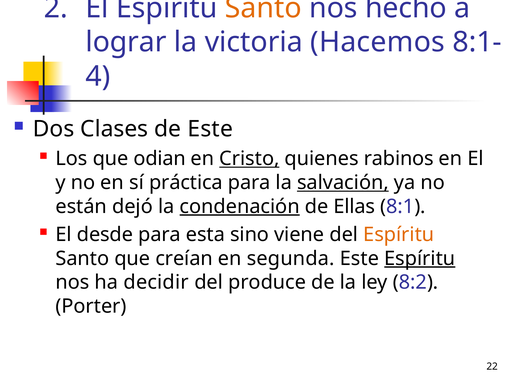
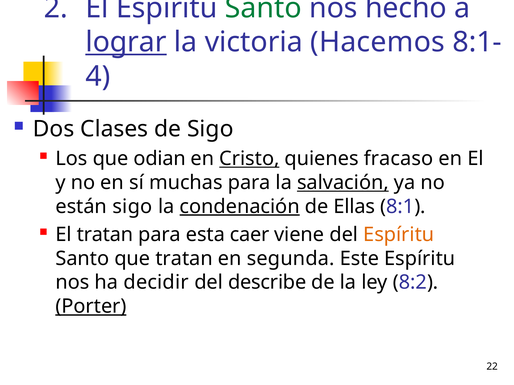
Santo at (263, 8) colour: orange -> green
lograr underline: none -> present
de Este: Este -> Sigo
rabinos: rabinos -> fracaso
práctica: práctica -> muchas
están dejó: dejó -> sigo
El desde: desde -> tratan
sino: sino -> caer
que creían: creían -> tratan
Espíritu at (420, 259) underline: present -> none
produce: produce -> describe
Porter underline: none -> present
